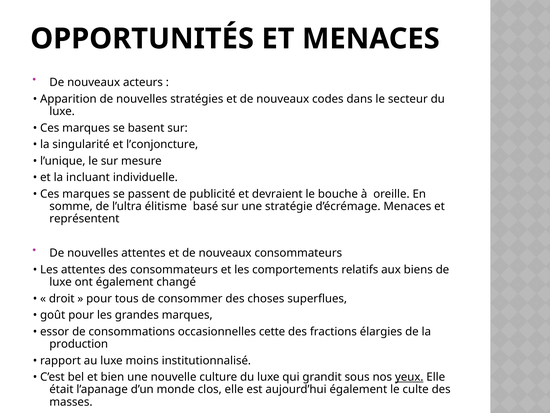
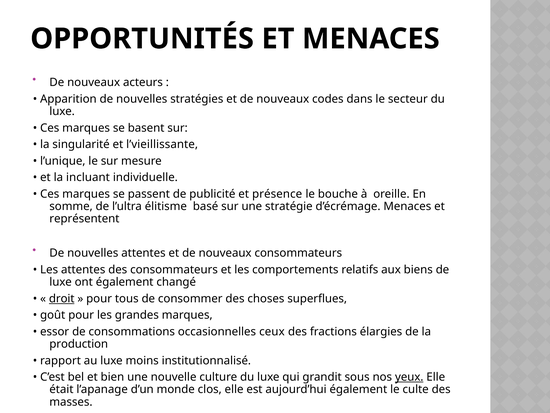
l’conjoncture: l’conjoncture -> l’vieillissante
devraient: devraient -> présence
droit underline: none -> present
cette: cette -> ceux
